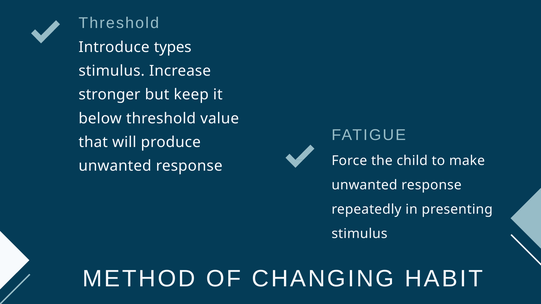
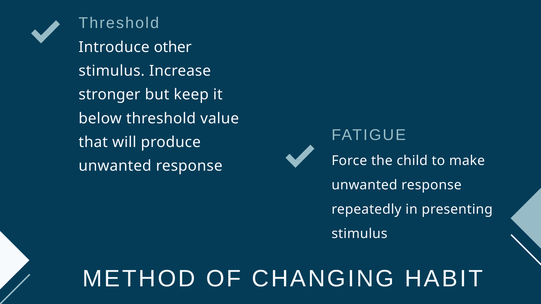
types: types -> other
